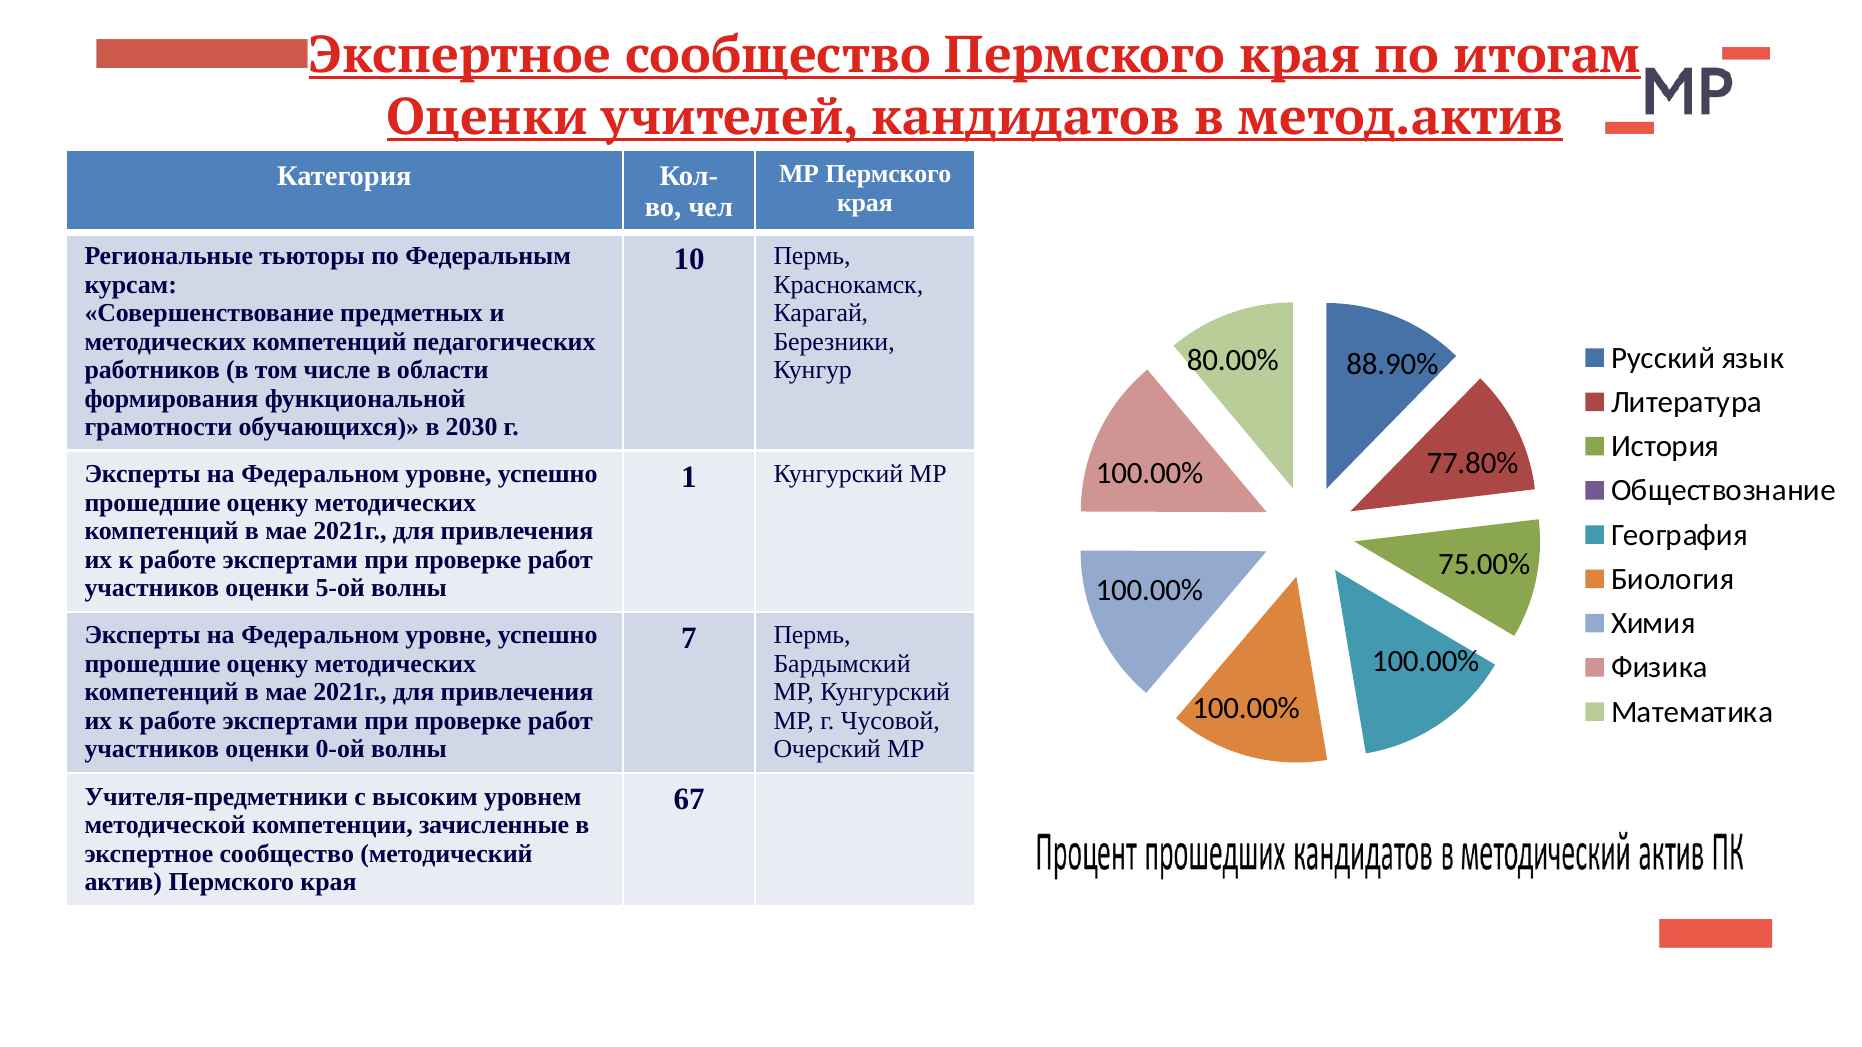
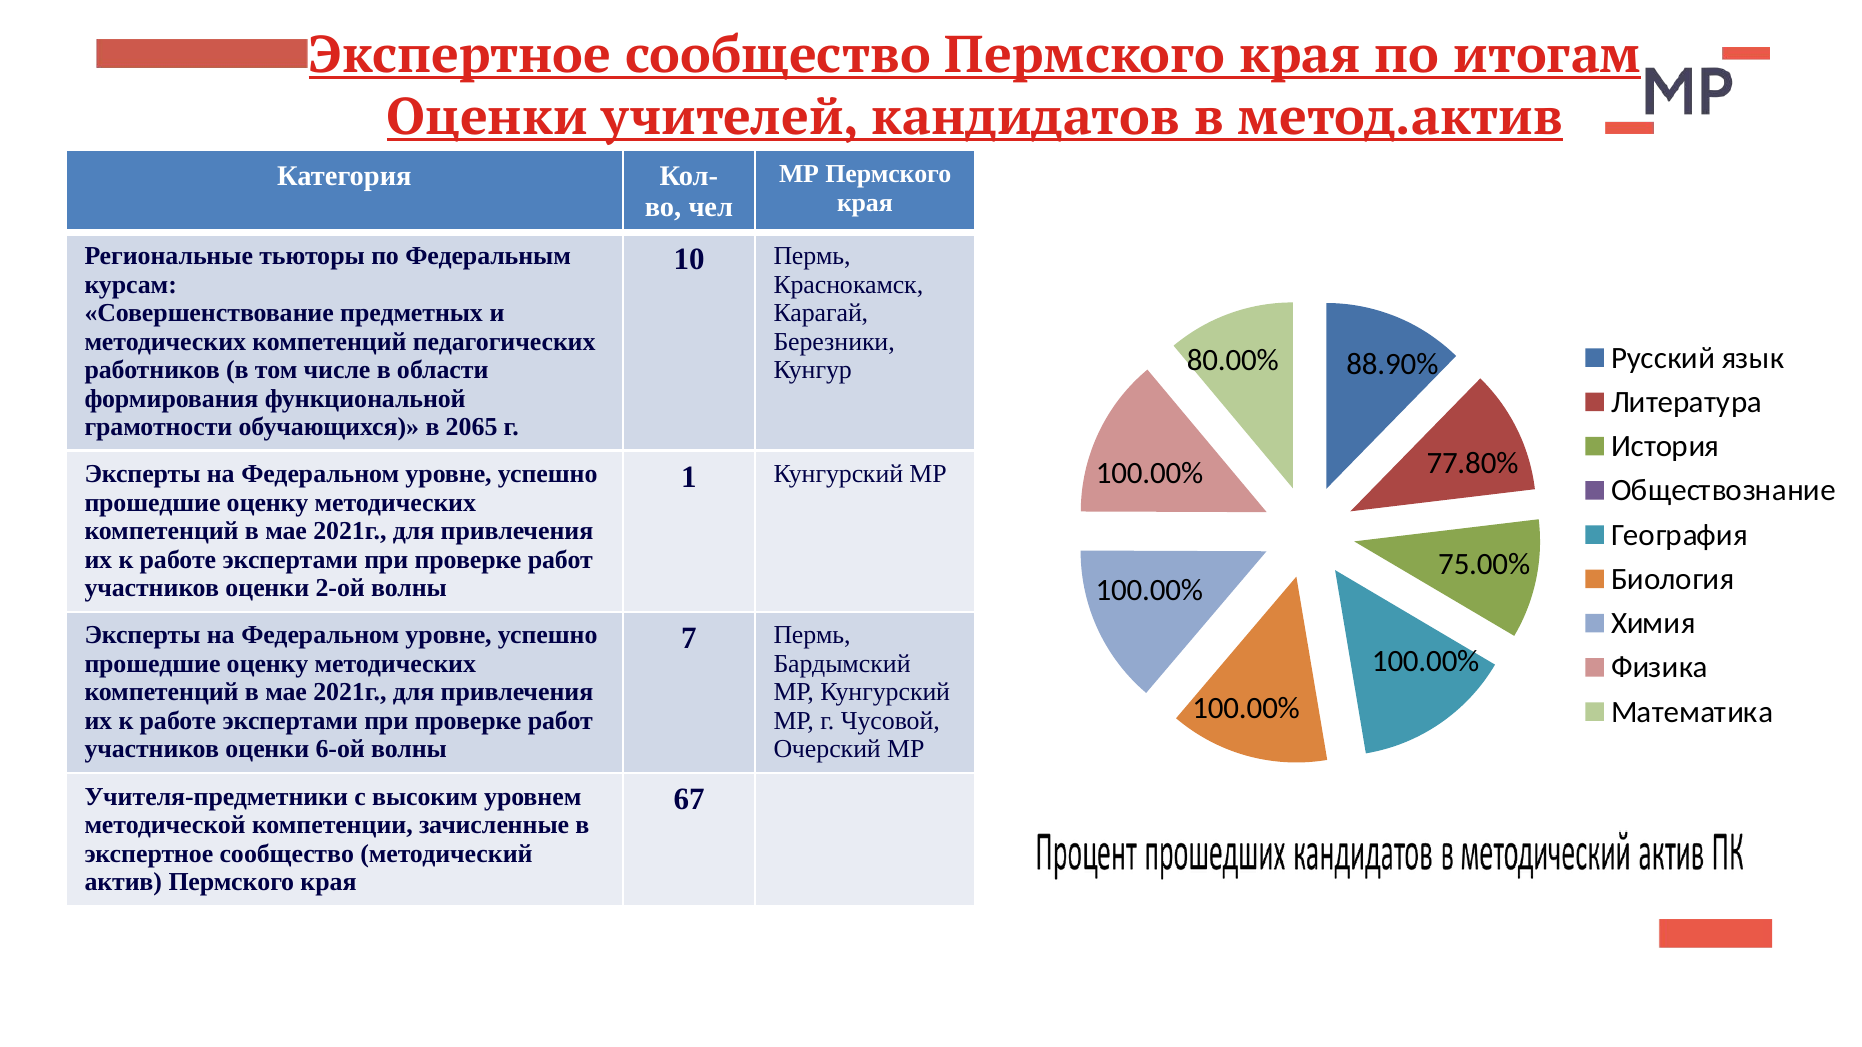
2030: 2030 -> 2065
5-ой: 5-ой -> 2-ой
0-ой: 0-ой -> 6-ой
